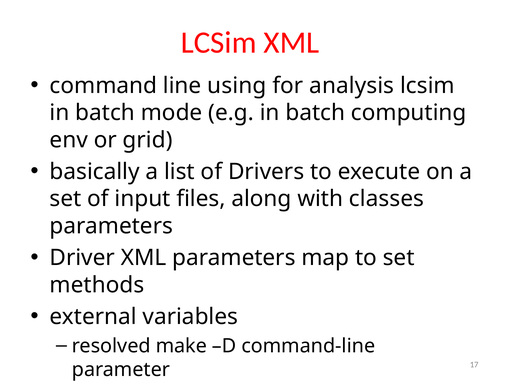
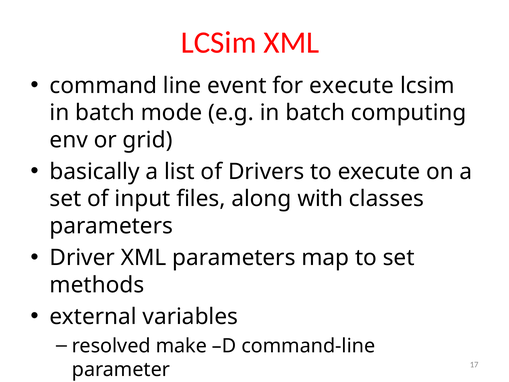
using: using -> event
for analysis: analysis -> execute
